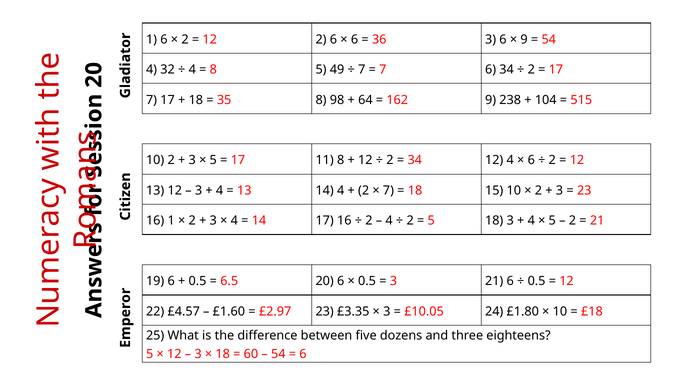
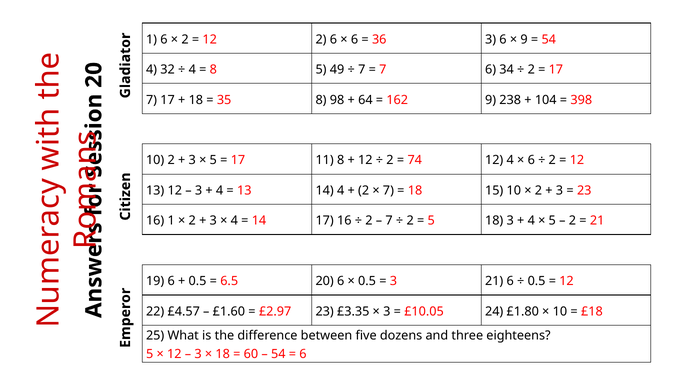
515: 515 -> 398
34 at (415, 160): 34 -> 74
4 at (389, 221): 4 -> 7
